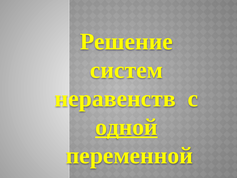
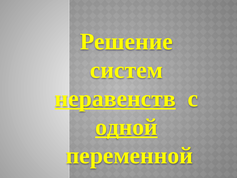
неравенств underline: none -> present
